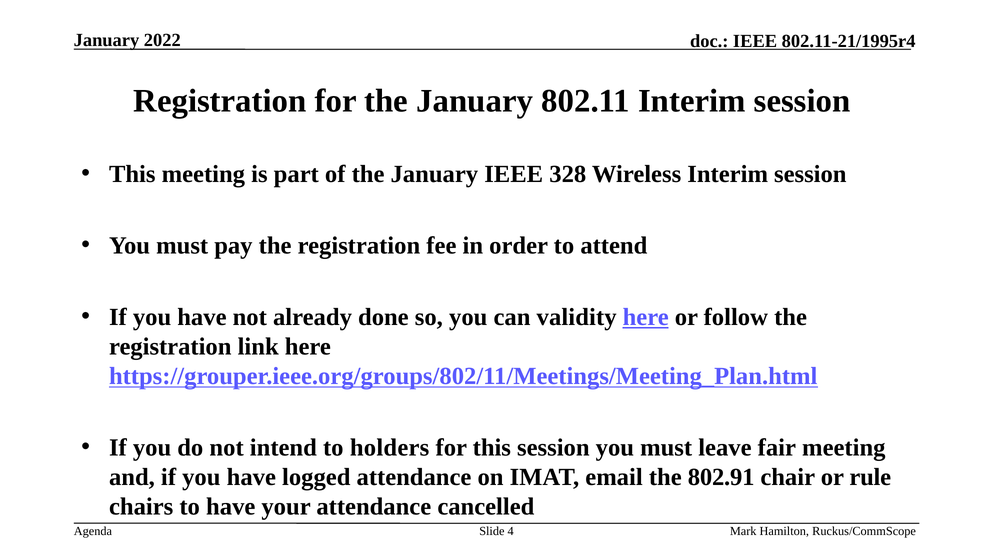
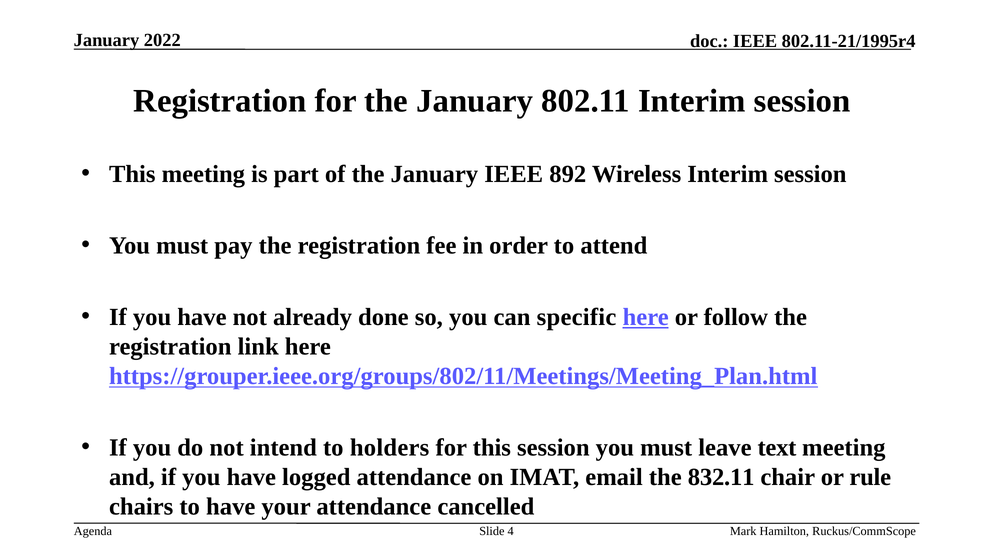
328: 328 -> 892
validity: validity -> specific
fair: fair -> text
802.91: 802.91 -> 832.11
